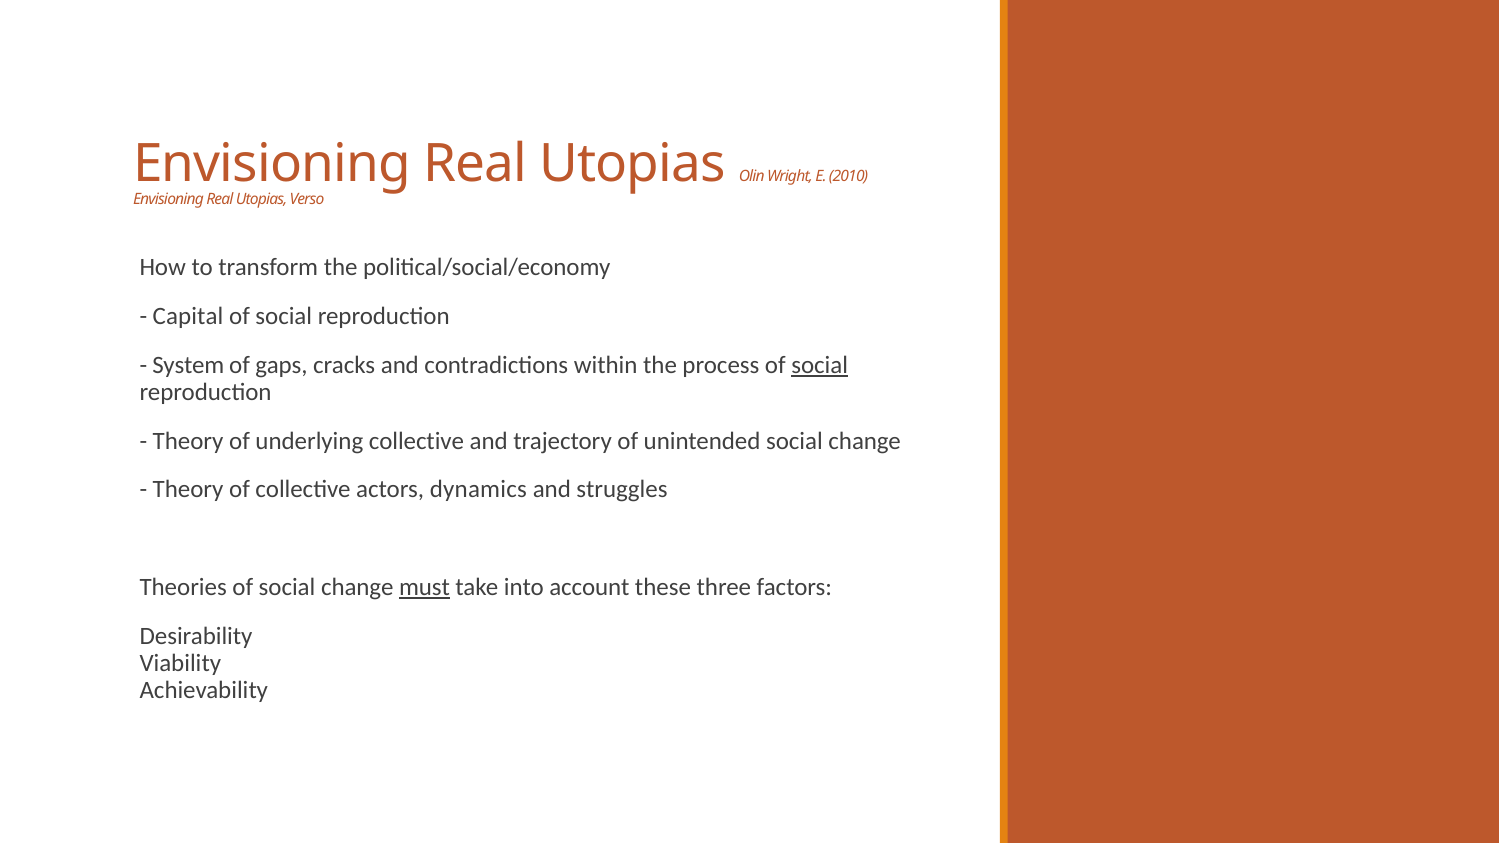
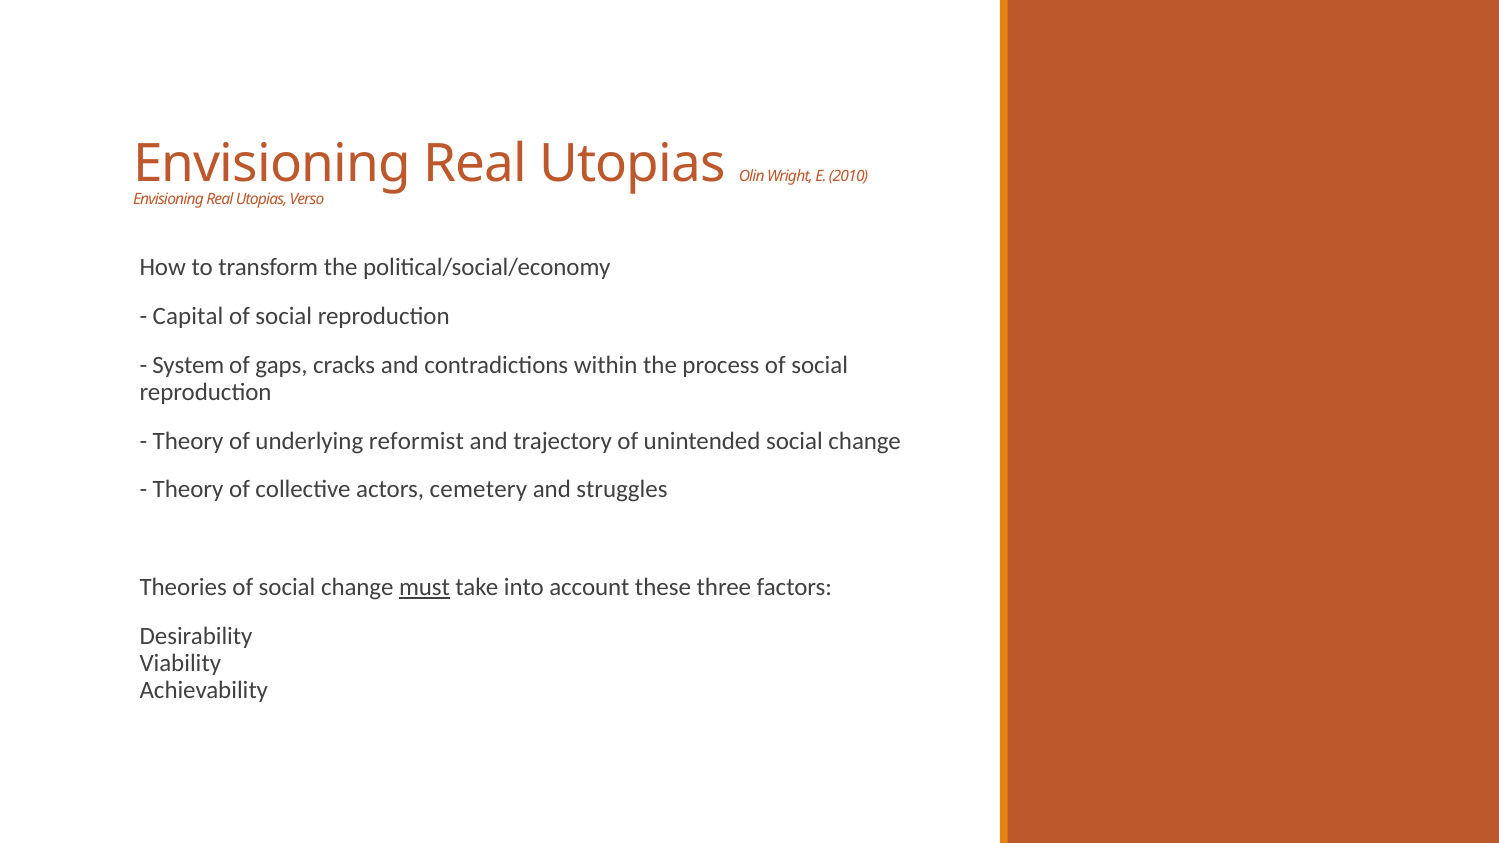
social at (820, 365) underline: present -> none
underlying collective: collective -> reformist
dynamics: dynamics -> cemetery
